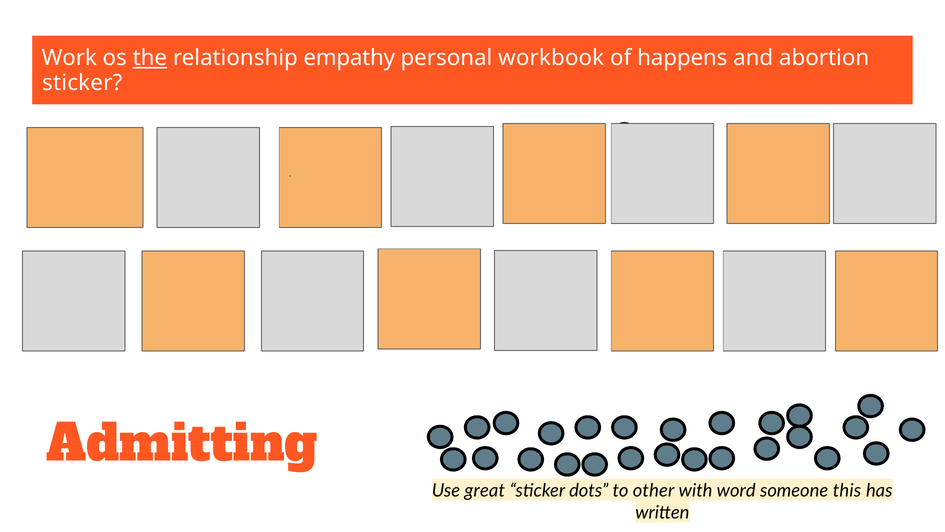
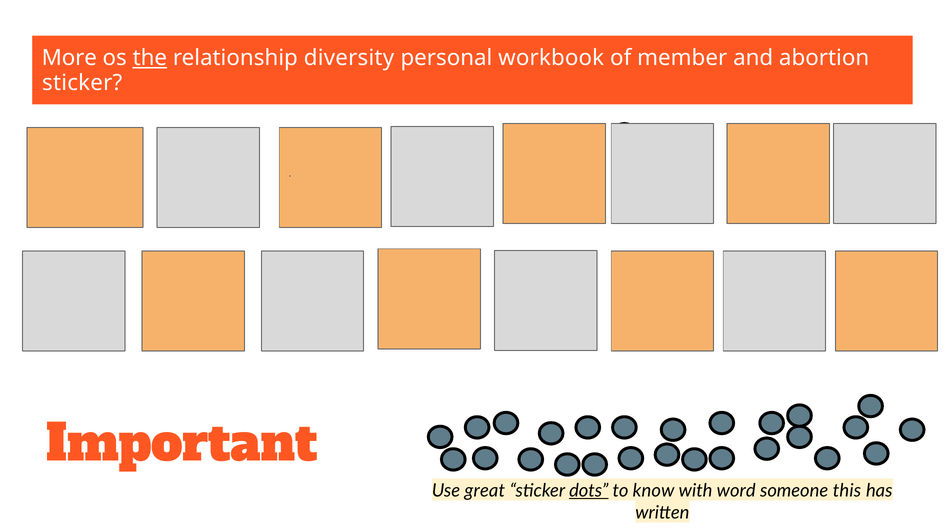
Work: Work -> More
empathy: empathy -> diversity
happens: happens -> member
Admitting: Admitting -> Important
dots underline: none -> present
other: other -> know
